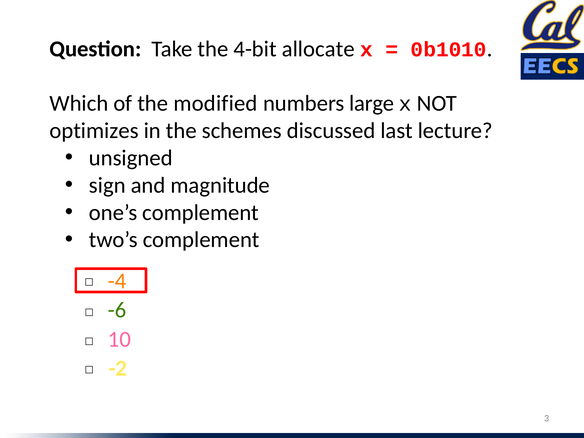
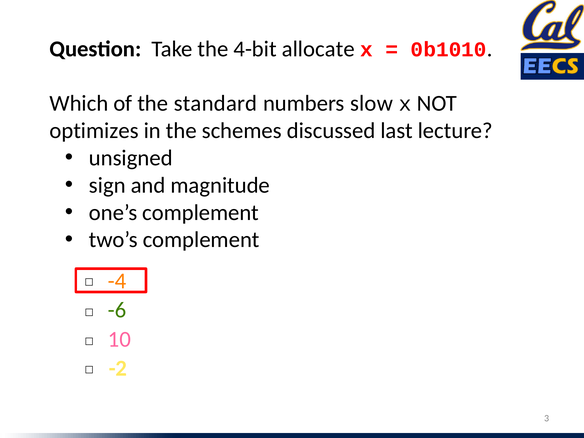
modified: modified -> standard
large: large -> slow
